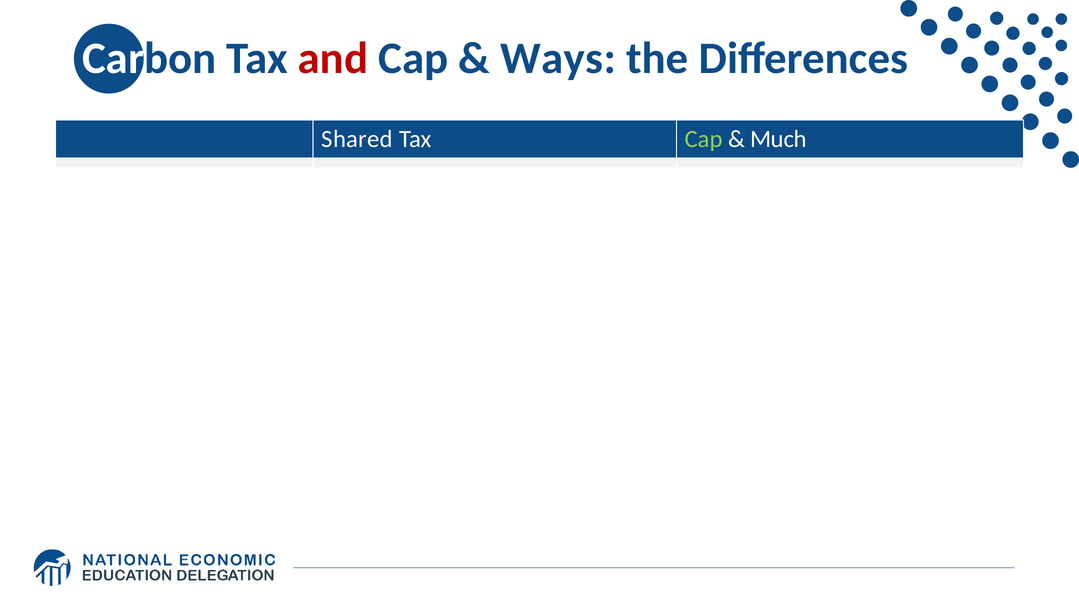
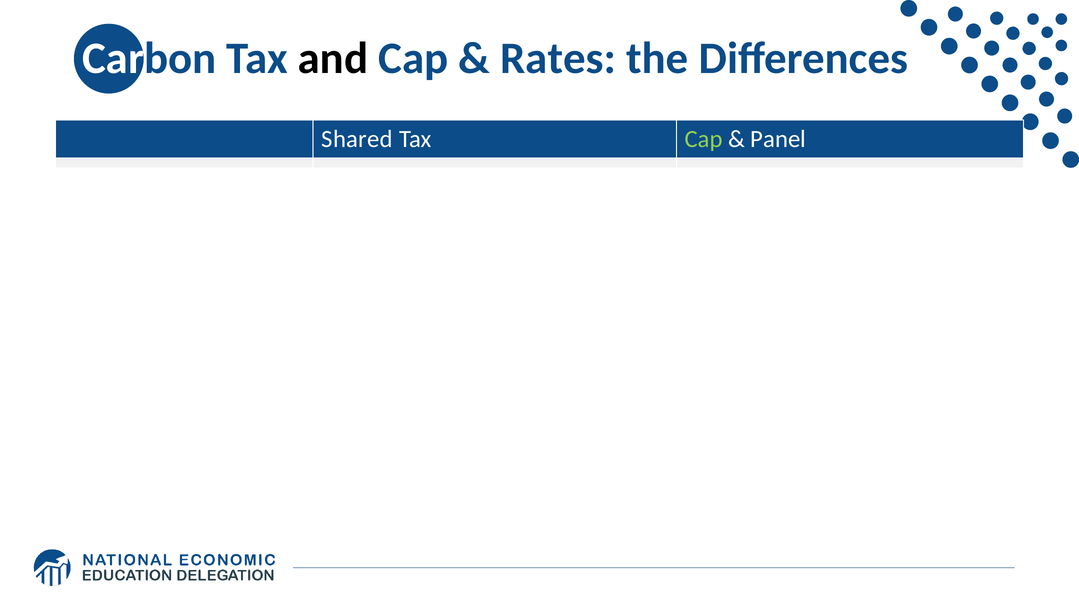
and colour: red -> black
Ways: Ways -> Rates
Much: Much -> Panel
